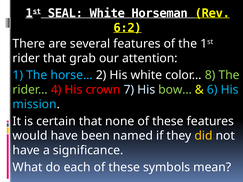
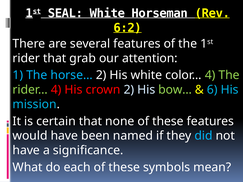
color… 8: 8 -> 4
crown 7: 7 -> 2
did colour: yellow -> light blue
